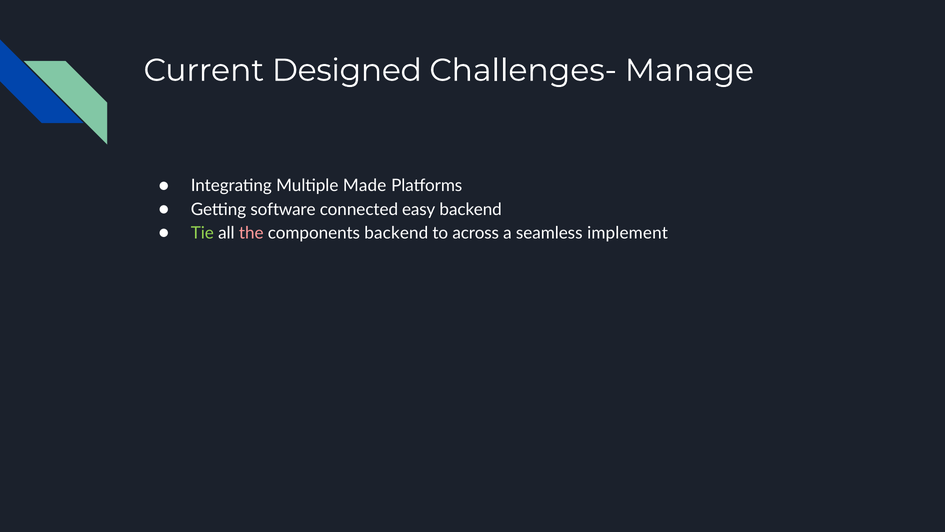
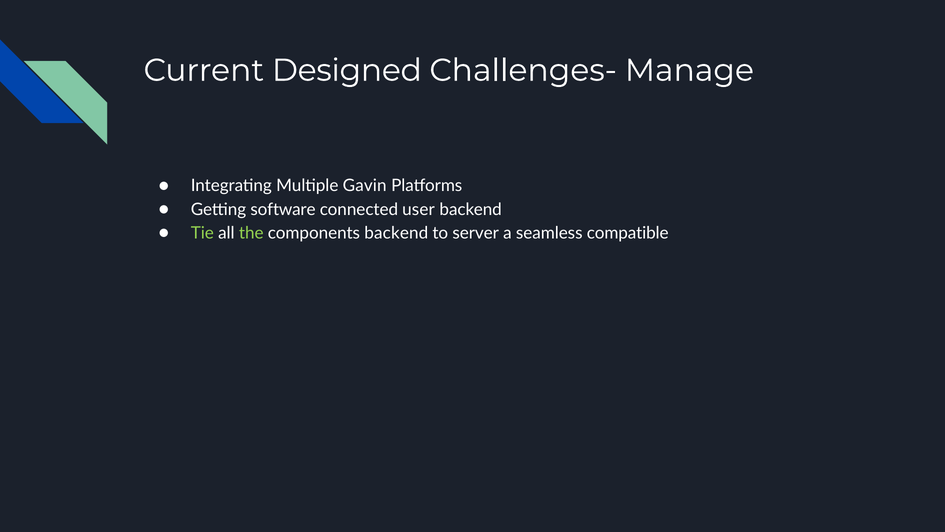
Made: Made -> Gavin
easy: easy -> user
the colour: pink -> light green
across: across -> server
implement: implement -> compatible
